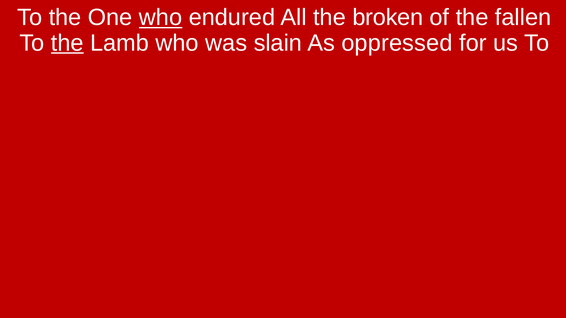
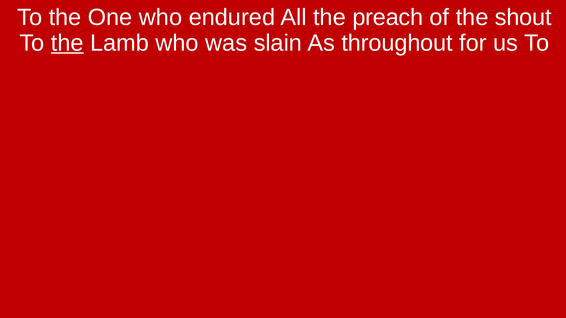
who at (161, 18) underline: present -> none
broken: broken -> preach
fallen: fallen -> shout
oppressed: oppressed -> throughout
